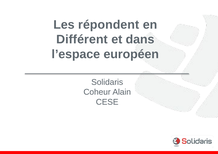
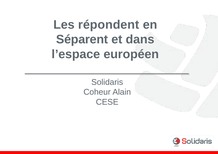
Différent: Différent -> Séparent
